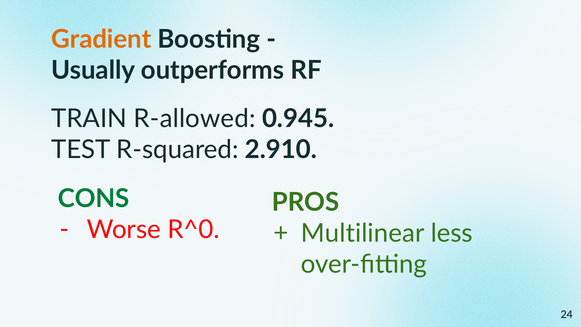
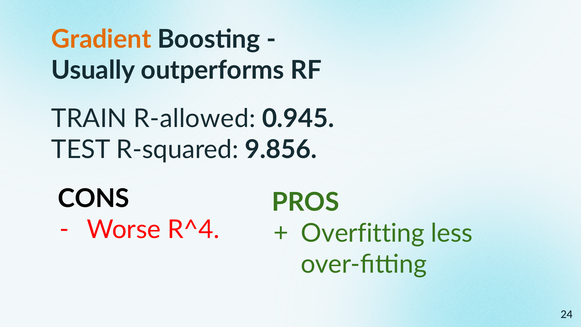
2.910: 2.910 -> 9.856
CONS colour: green -> black
R^0: R^0 -> R^4
Multilinear: Multilinear -> Overfitting
